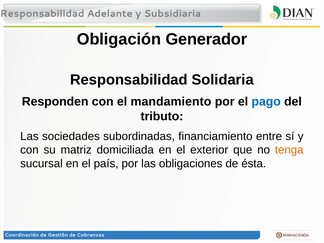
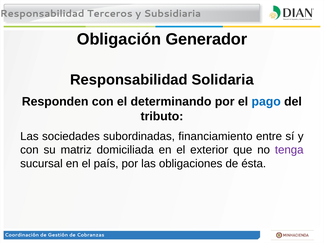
Adelante: Adelante -> Terceros
mandamiento: mandamiento -> determinando
tenga colour: orange -> purple
